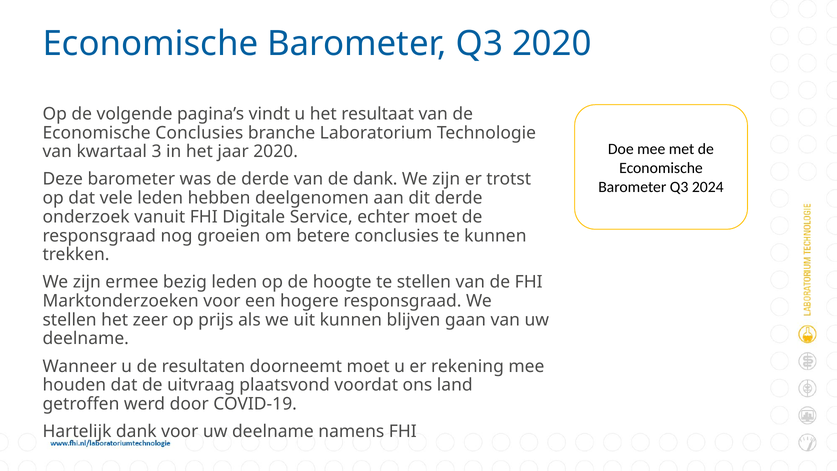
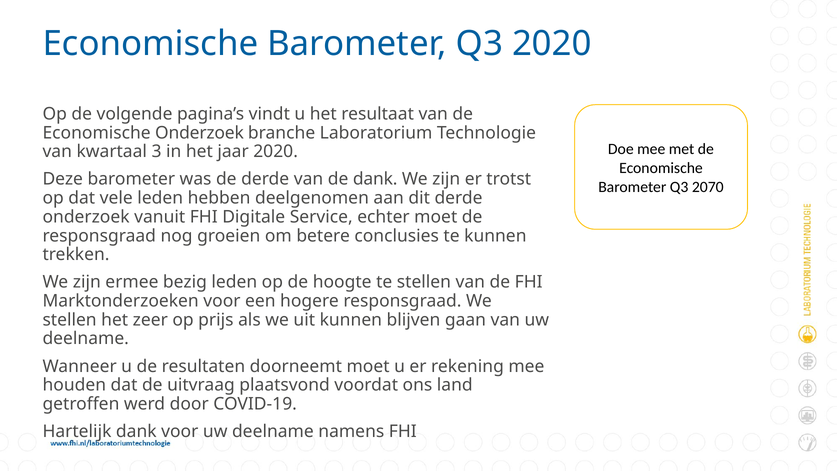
Economische Conclusies: Conclusies -> Onderzoek
2024: 2024 -> 2070
